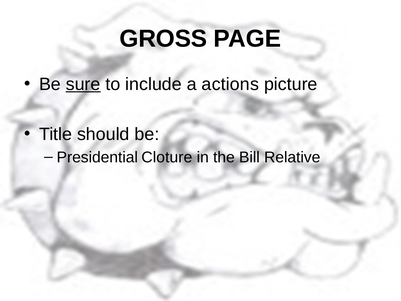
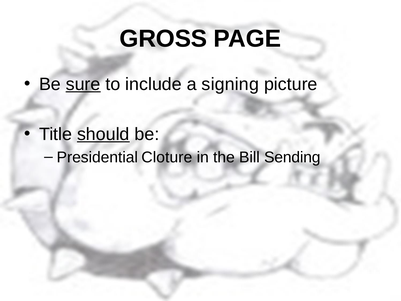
actions: actions -> signing
should underline: none -> present
Relative: Relative -> Sending
